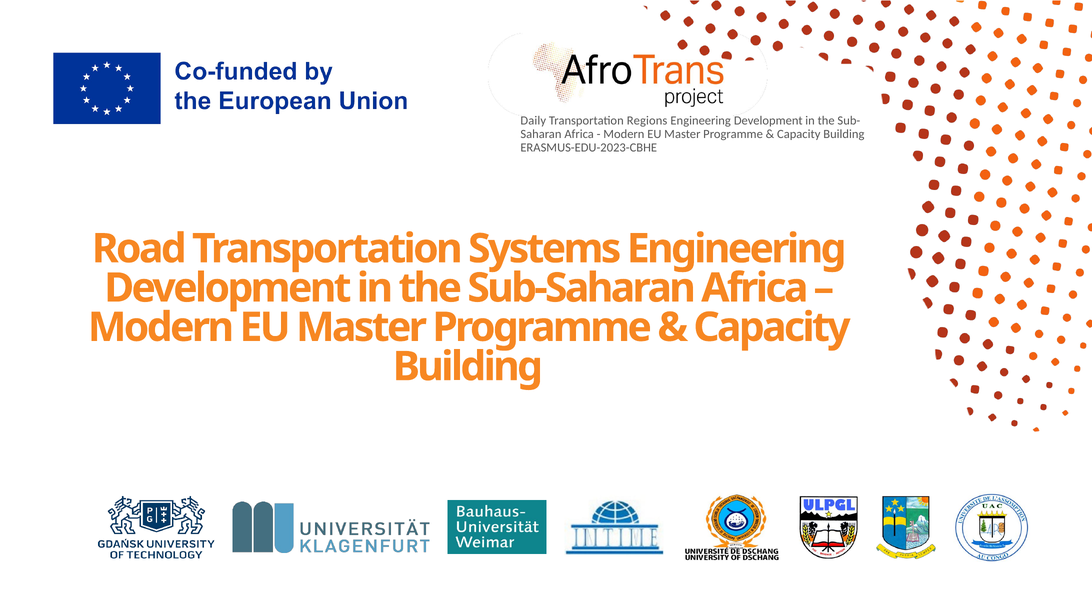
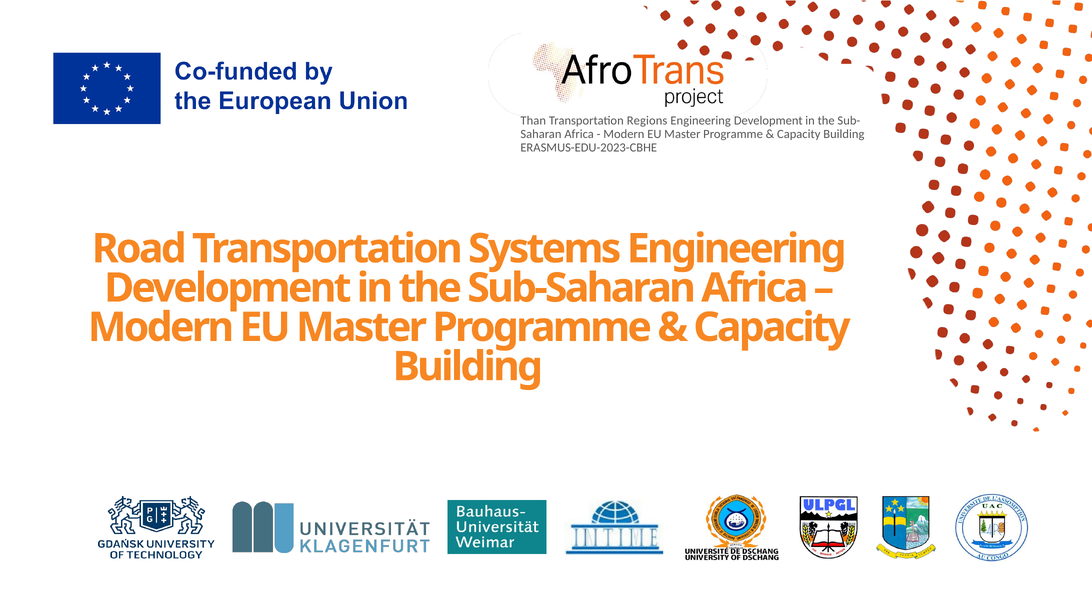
Daily: Daily -> Than
